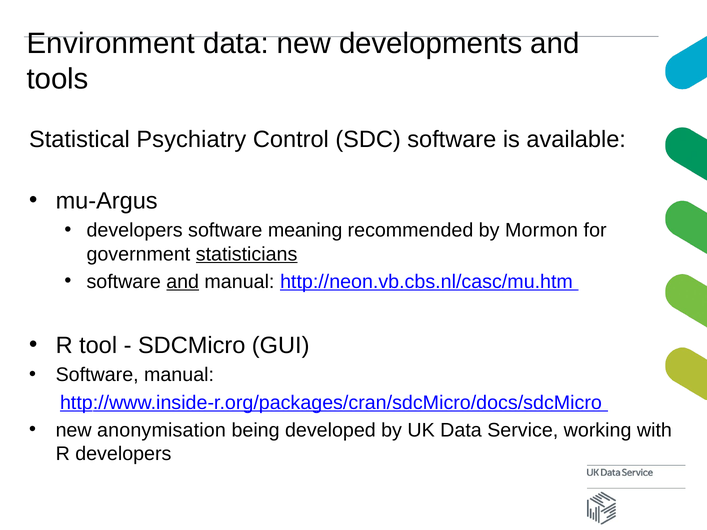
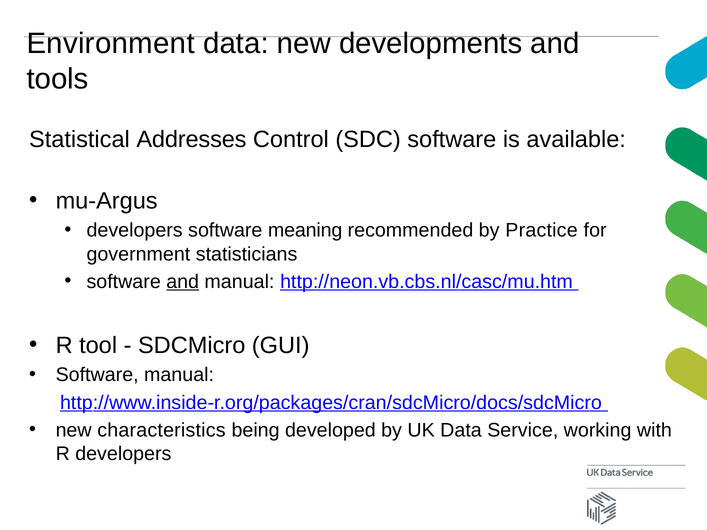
Psychiatry: Psychiatry -> Addresses
Mormon: Mormon -> Practice
statisticians underline: present -> none
anonymisation: anonymisation -> characteristics
